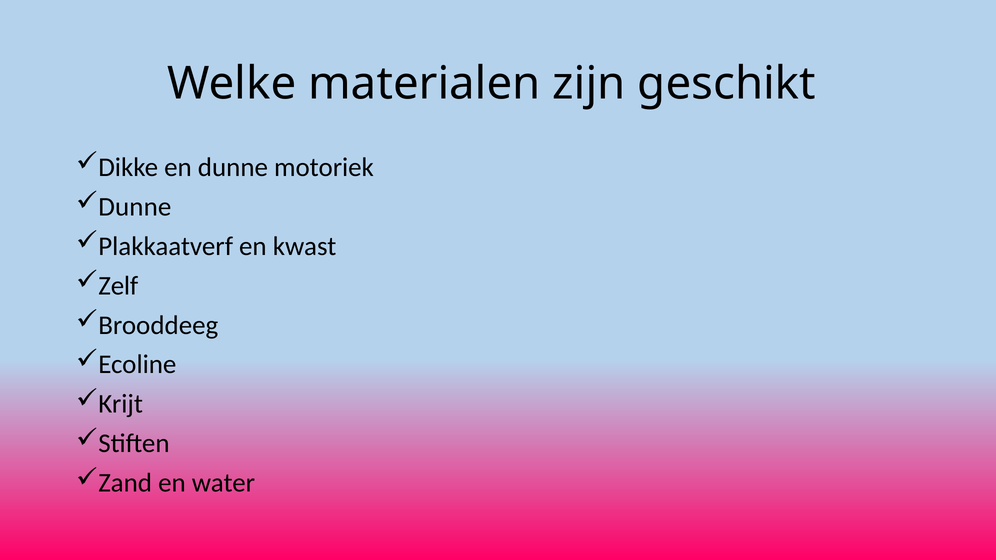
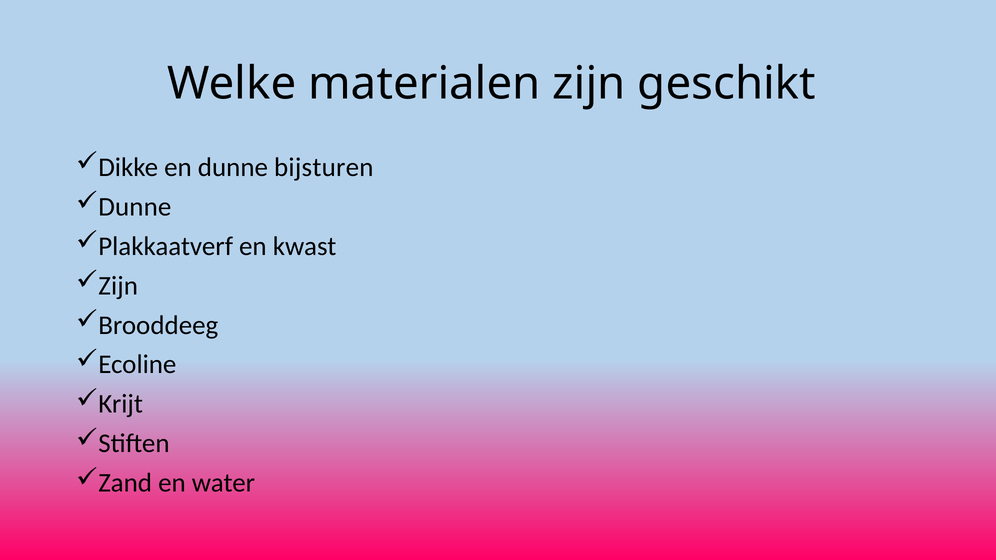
motoriek: motoriek -> bijsturen
Zelf at (118, 286): Zelf -> Zijn
